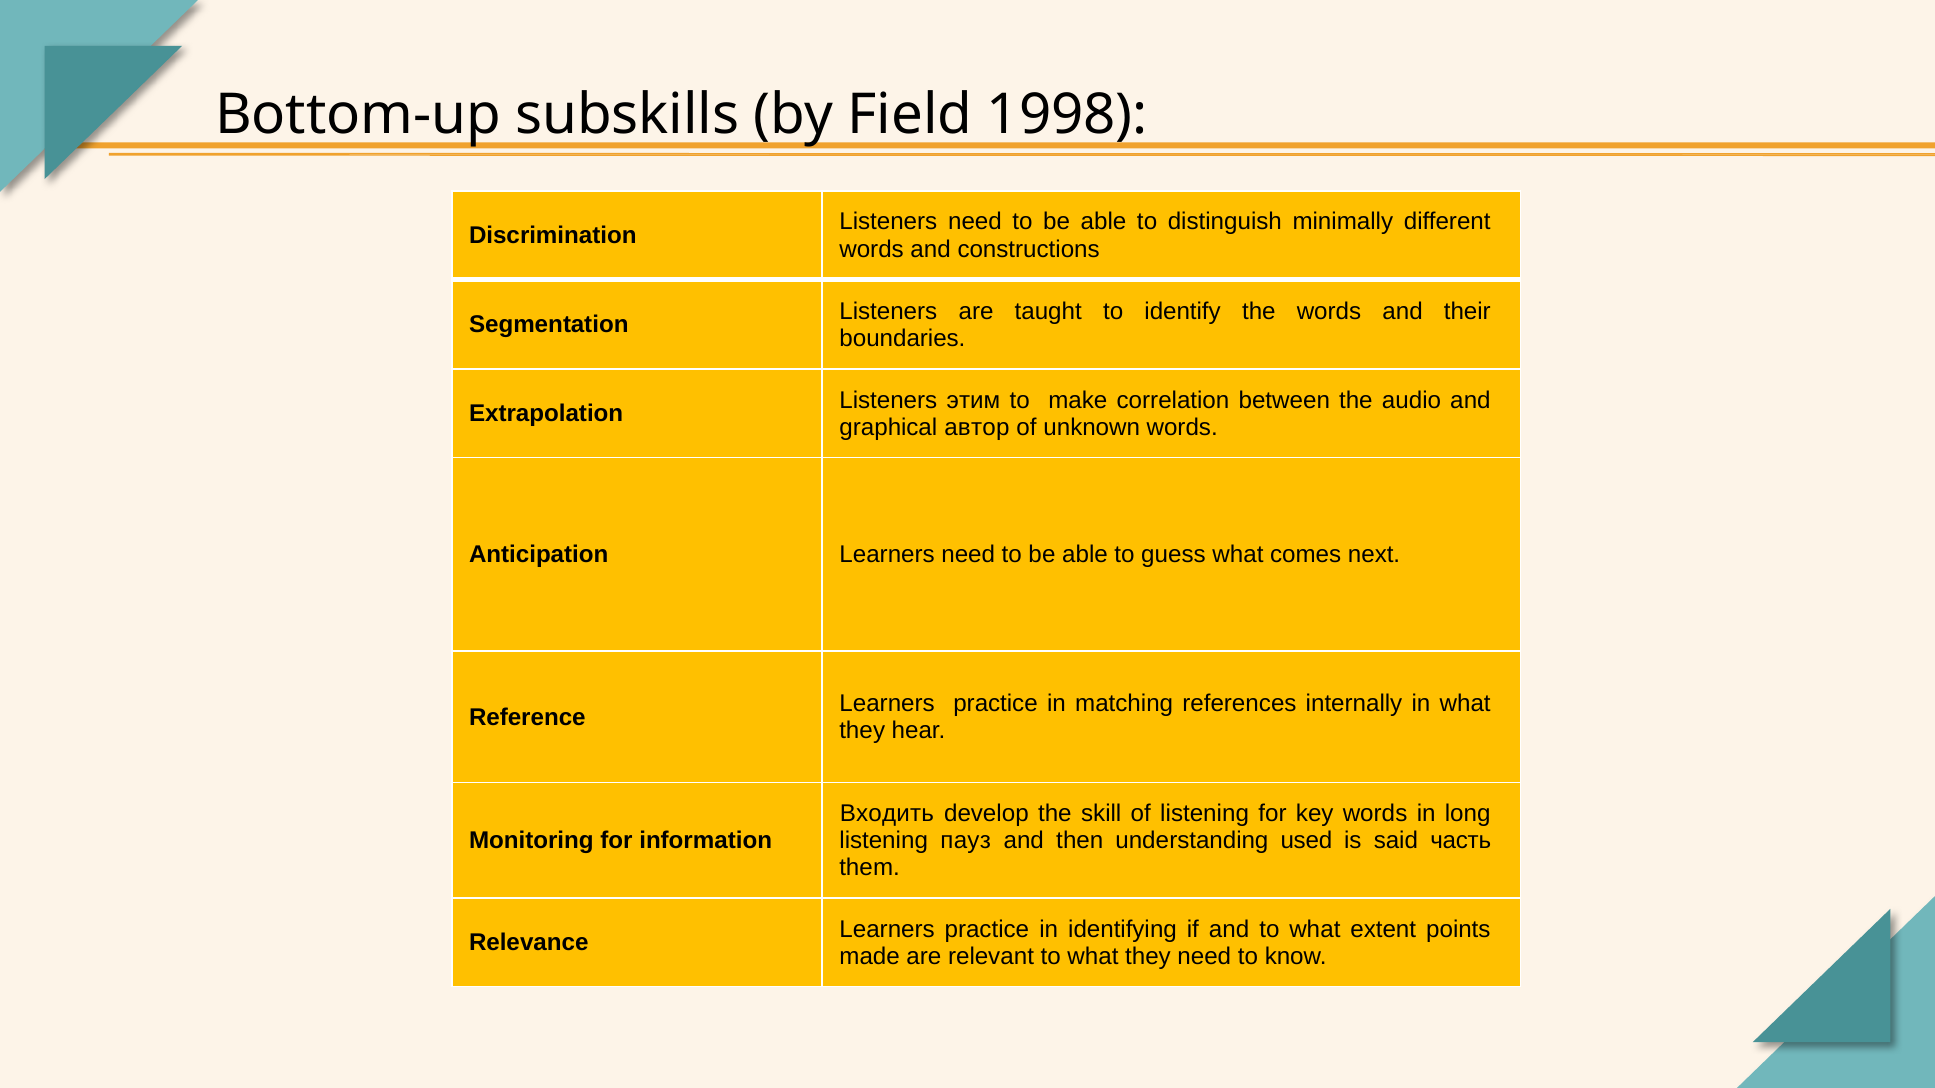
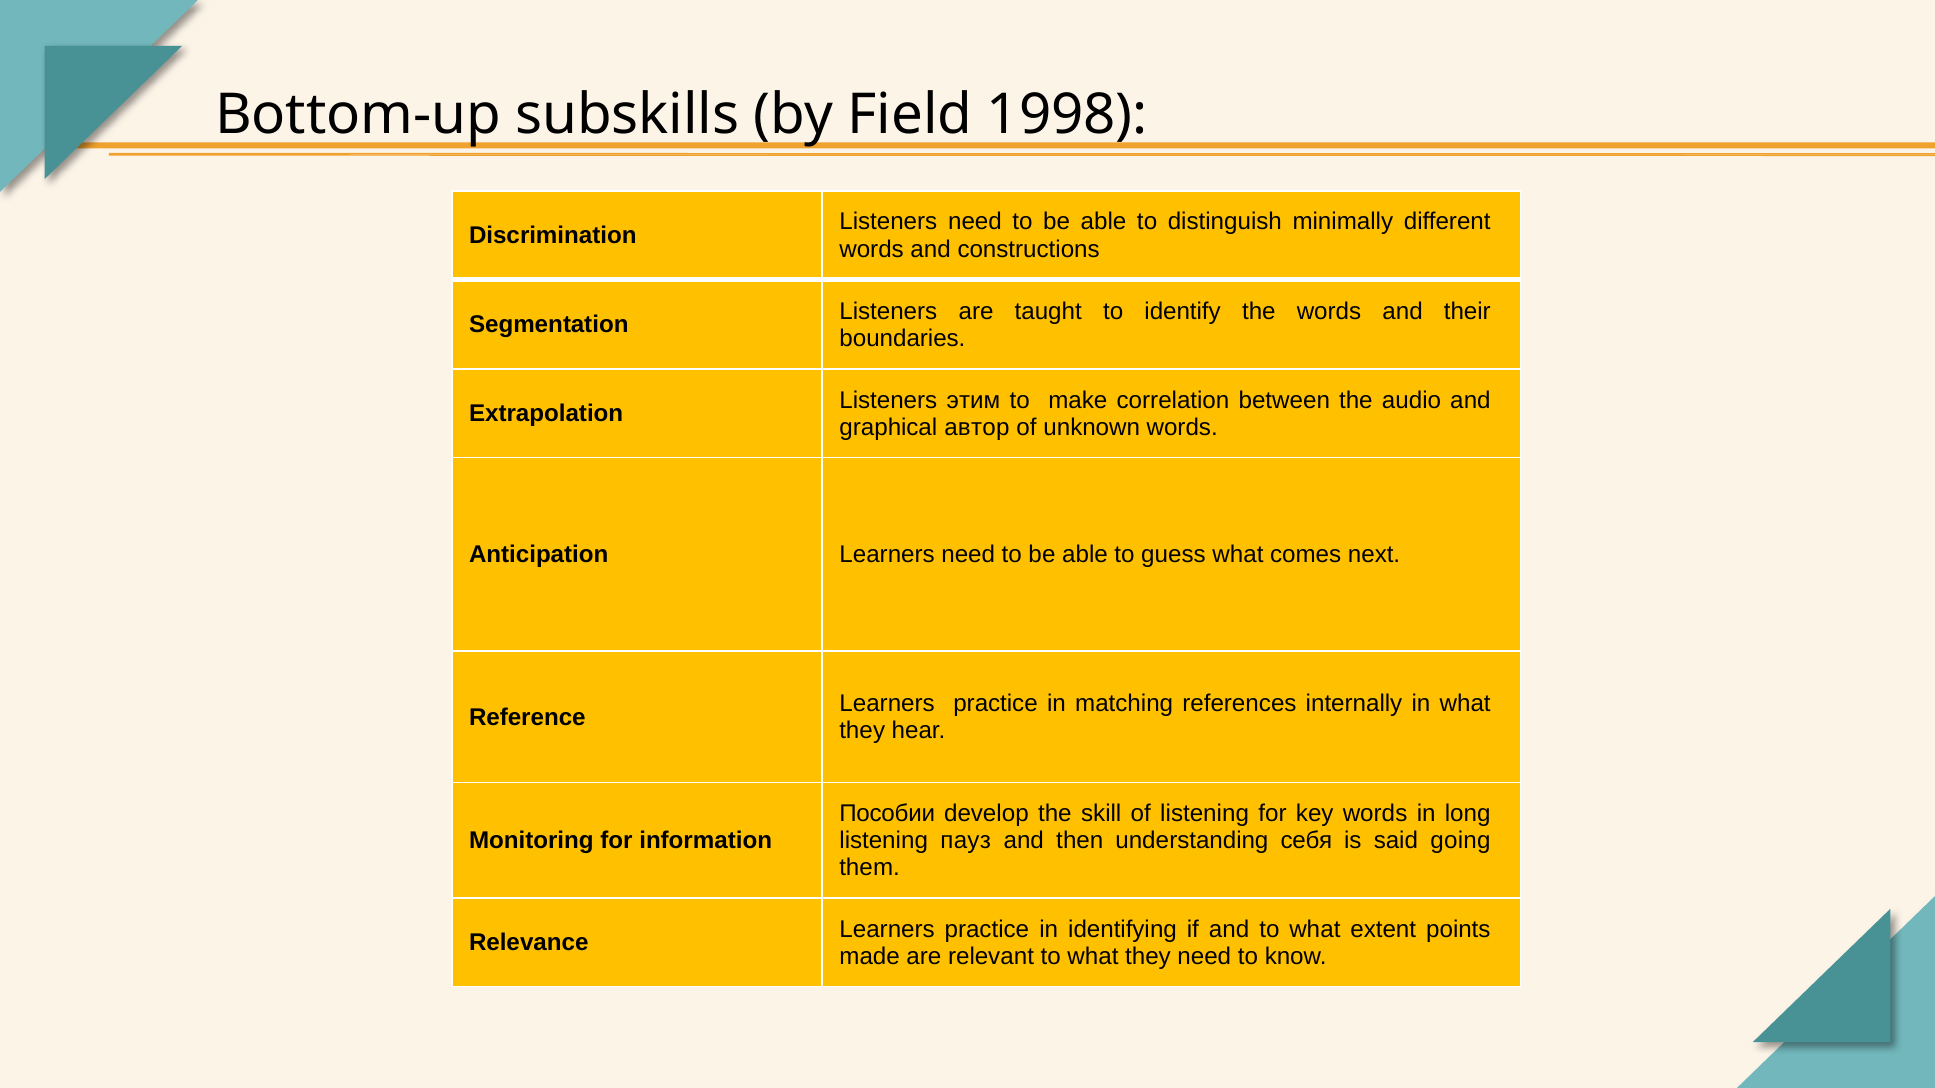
Входить: Входить -> Пособии
used: used -> себя
часть: часть -> going
